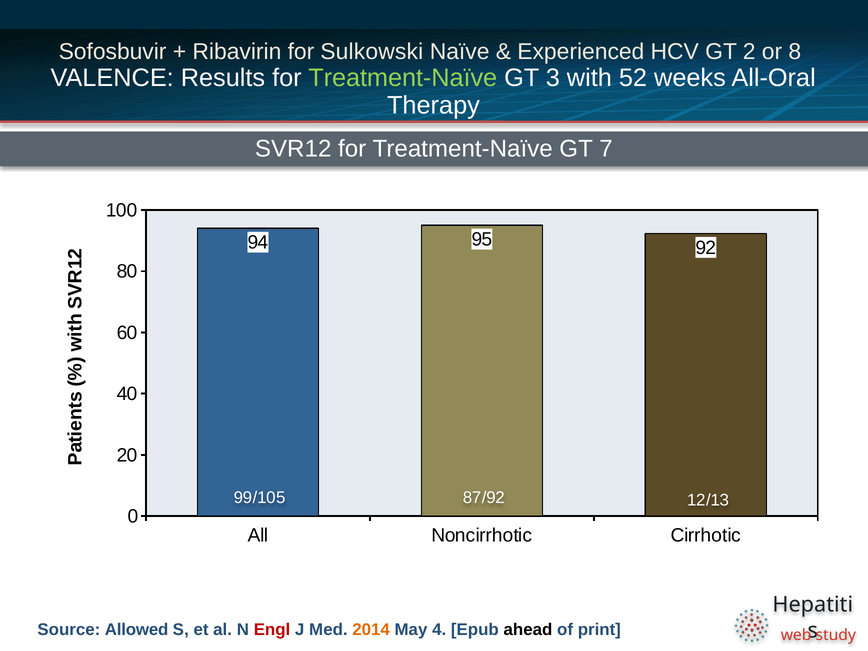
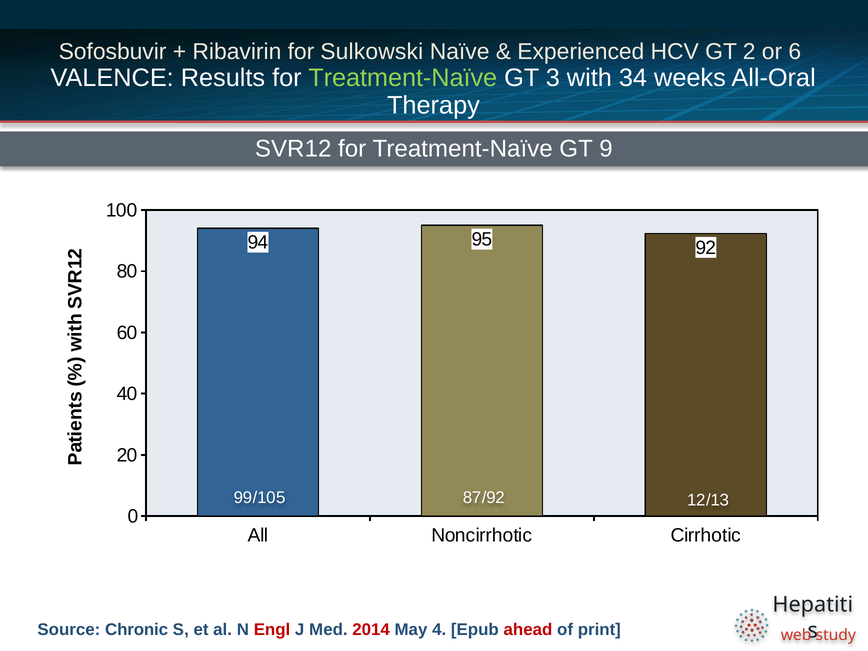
8: 8 -> 6
52: 52 -> 34
7: 7 -> 9
Allowed: Allowed -> Chronic
2014 colour: orange -> red
ahead colour: black -> red
